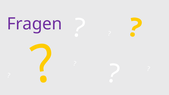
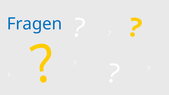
Fragen colour: purple -> blue
